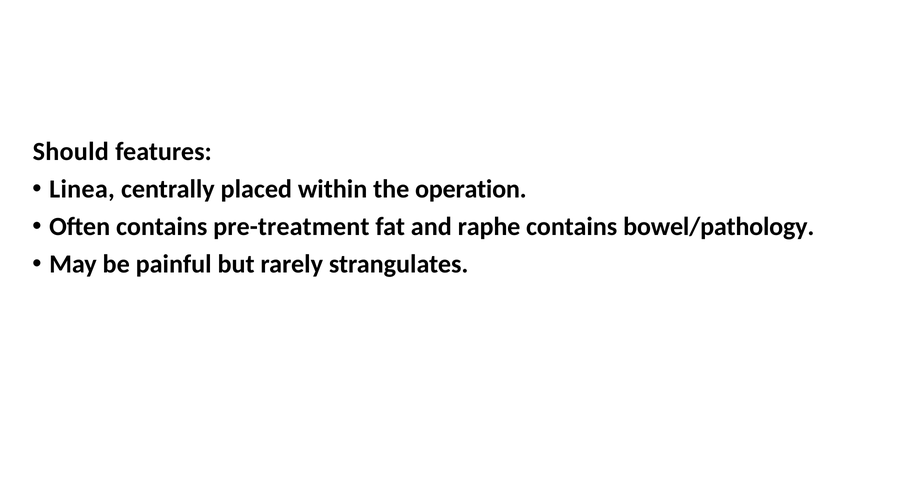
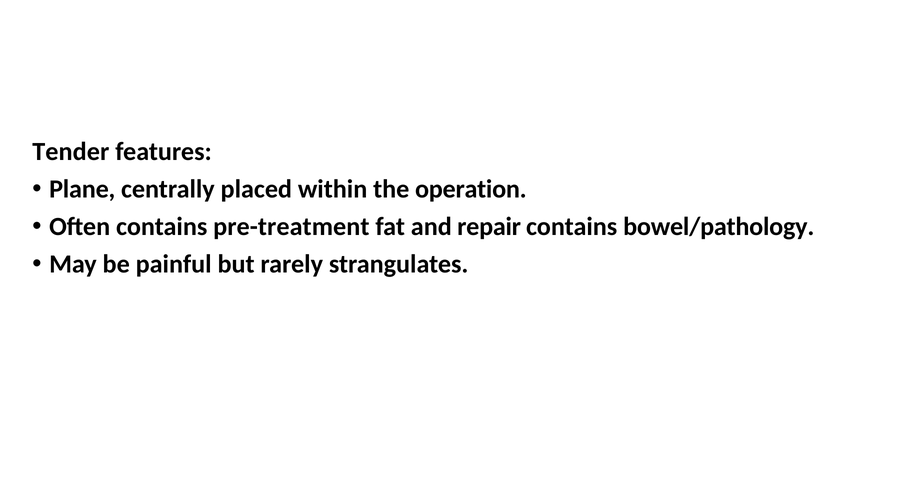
Should: Should -> Tender
Linea: Linea -> Plane
raphe: raphe -> repair
